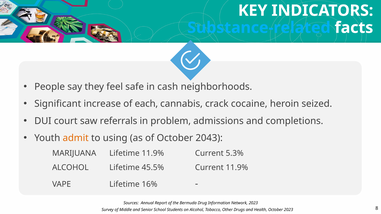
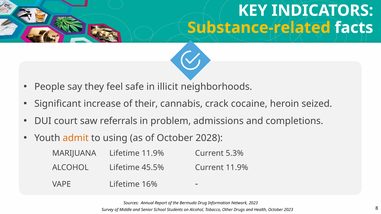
Substance-related colour: light blue -> yellow
cash: cash -> illicit
each: each -> their
2043: 2043 -> 2028
